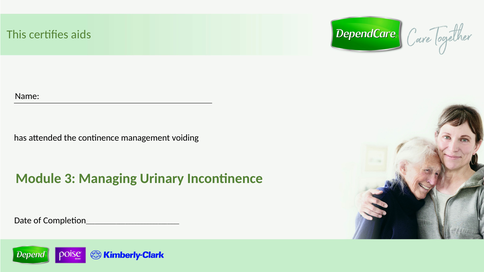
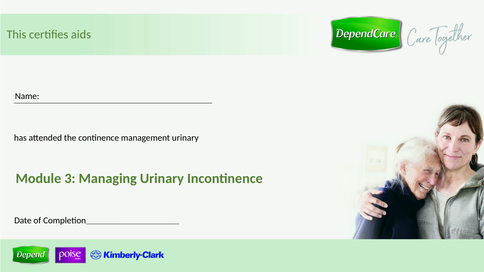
management voiding: voiding -> urinary
